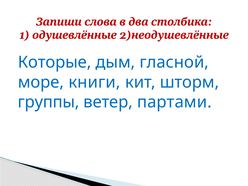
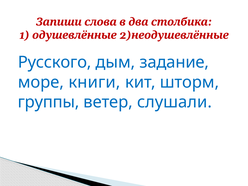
Которые: Которые -> Русского
гласной: гласной -> задание
партами: партами -> слушали
